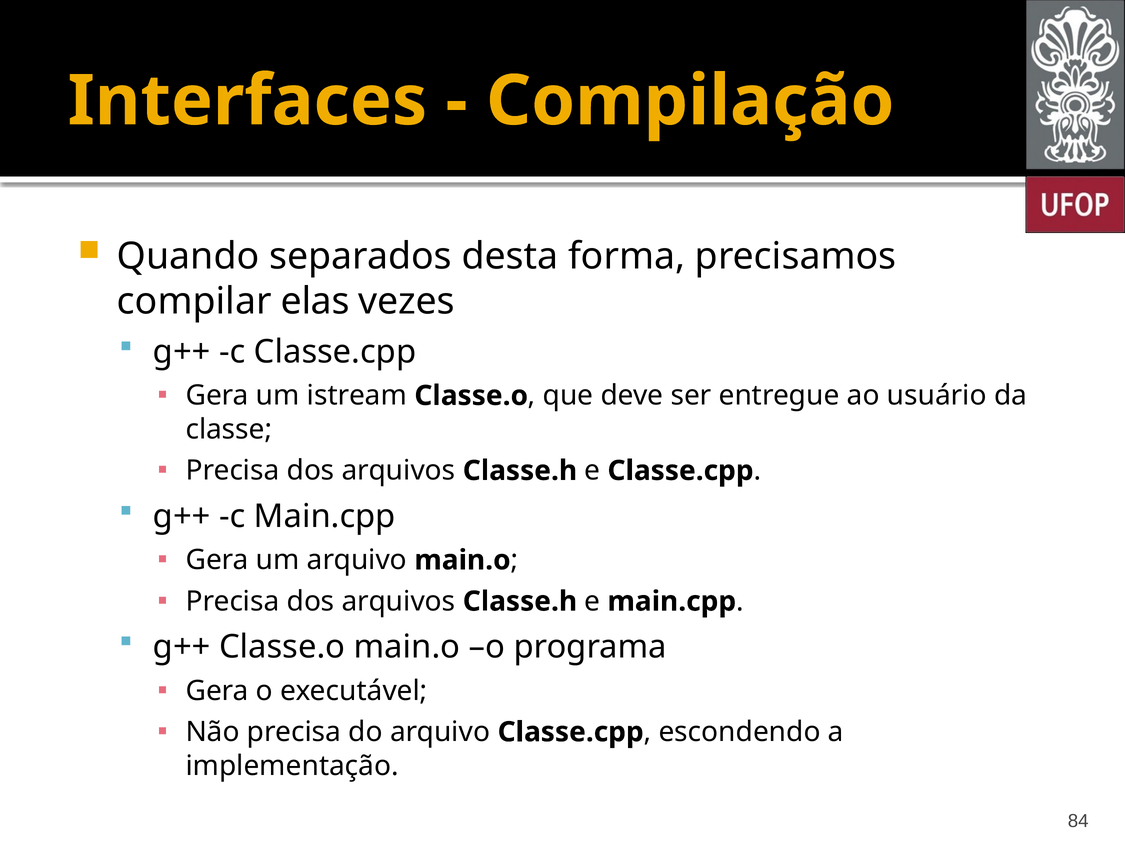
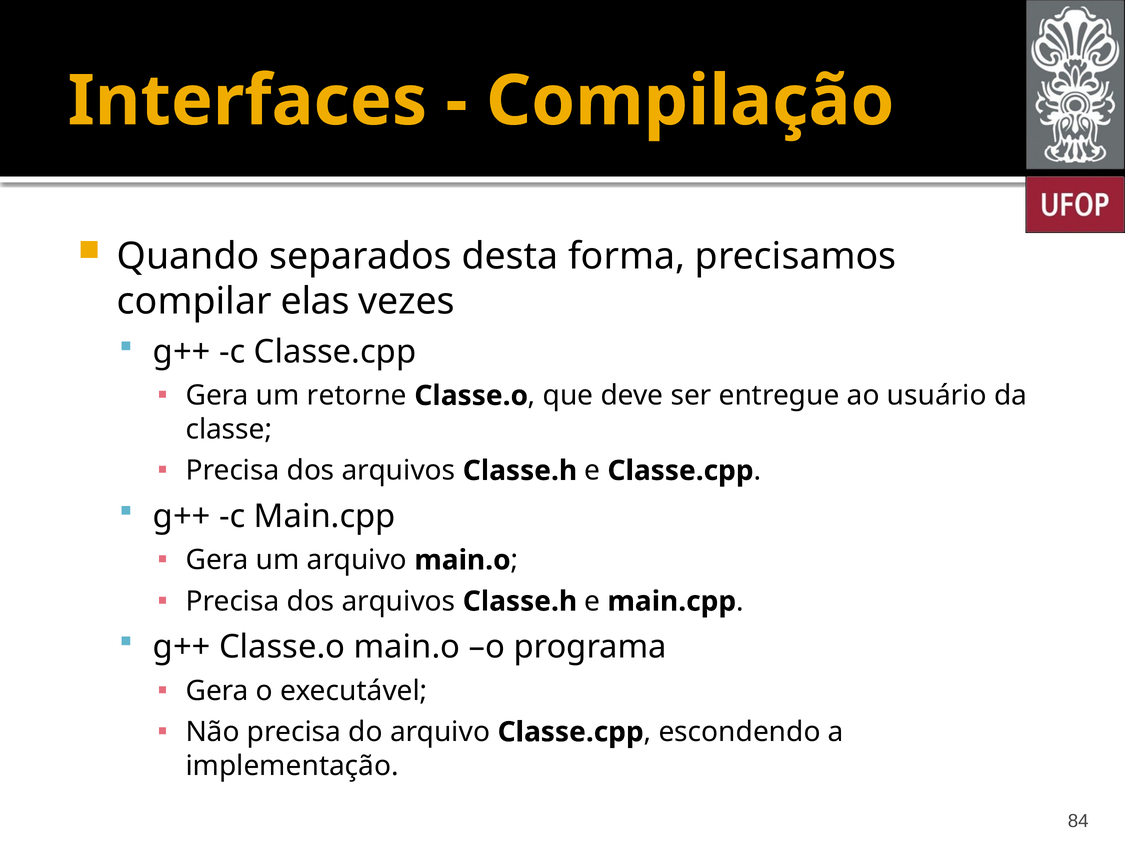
istream: istream -> retorne
